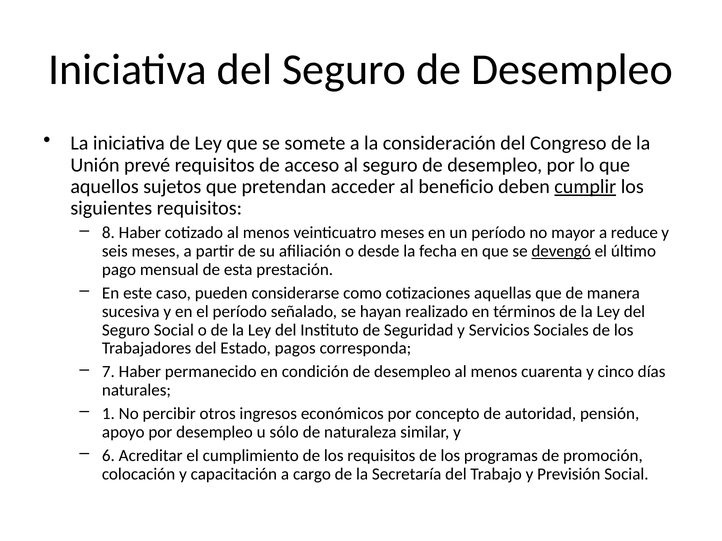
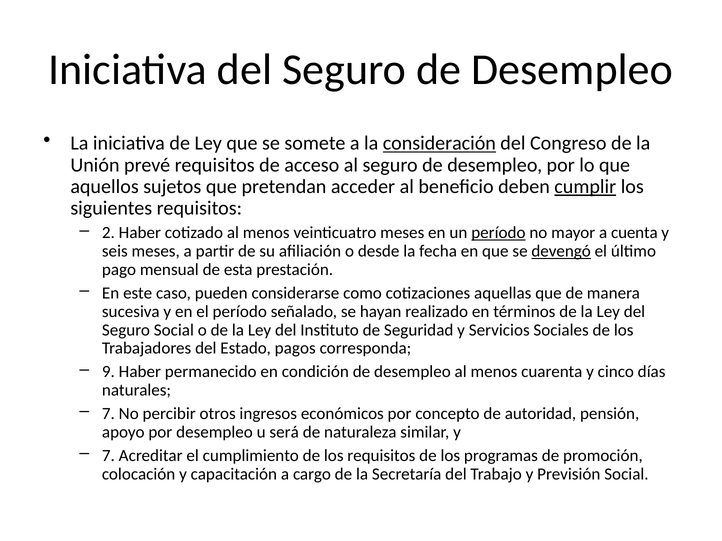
consideración underline: none -> present
8: 8 -> 2
período at (498, 233) underline: none -> present
reduce: reduce -> cuenta
7: 7 -> 9
1 at (108, 414): 1 -> 7
sólo: sólo -> será
6 at (108, 456): 6 -> 7
